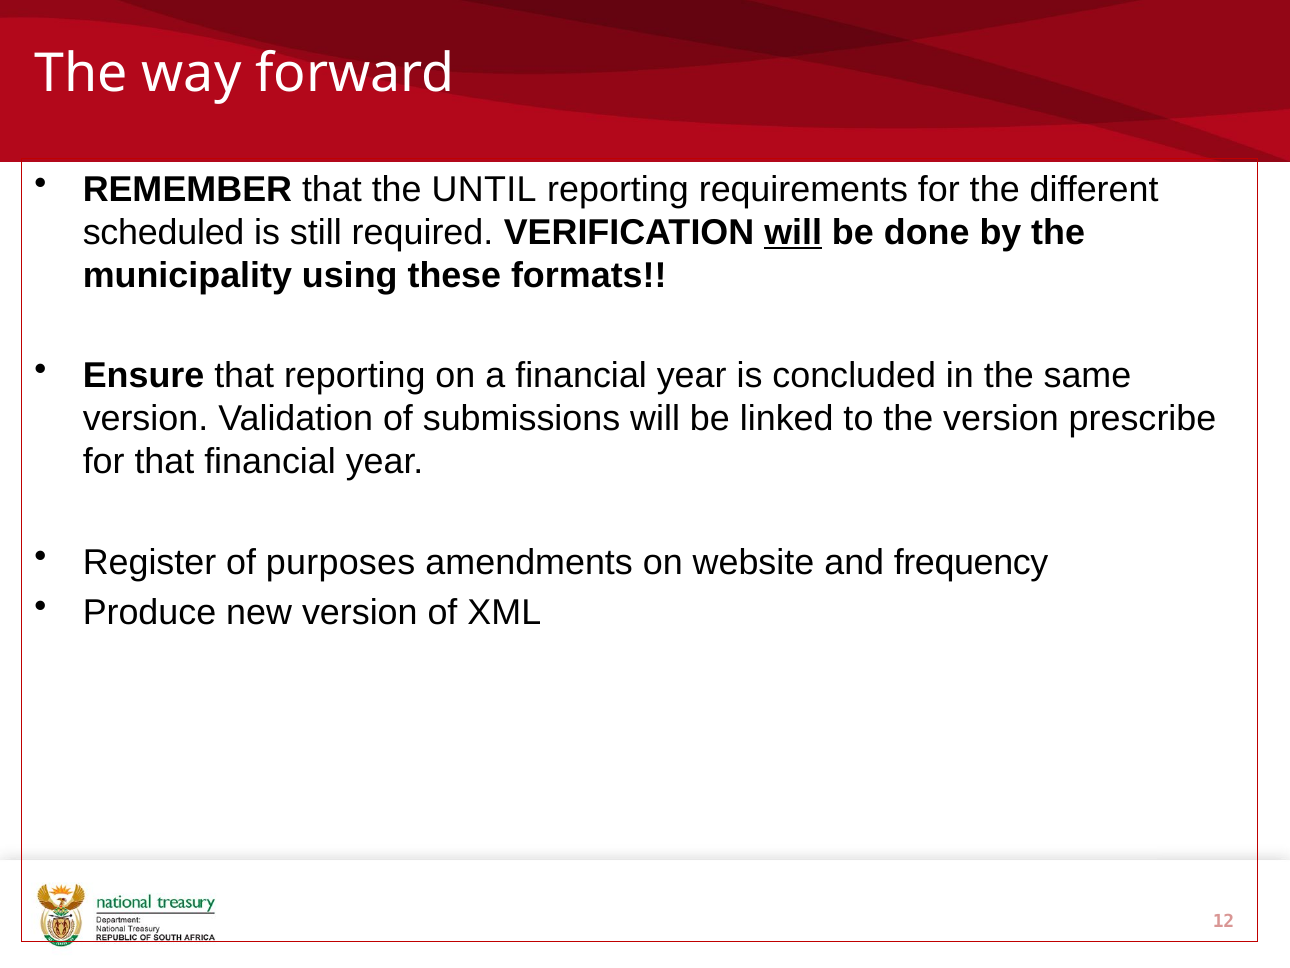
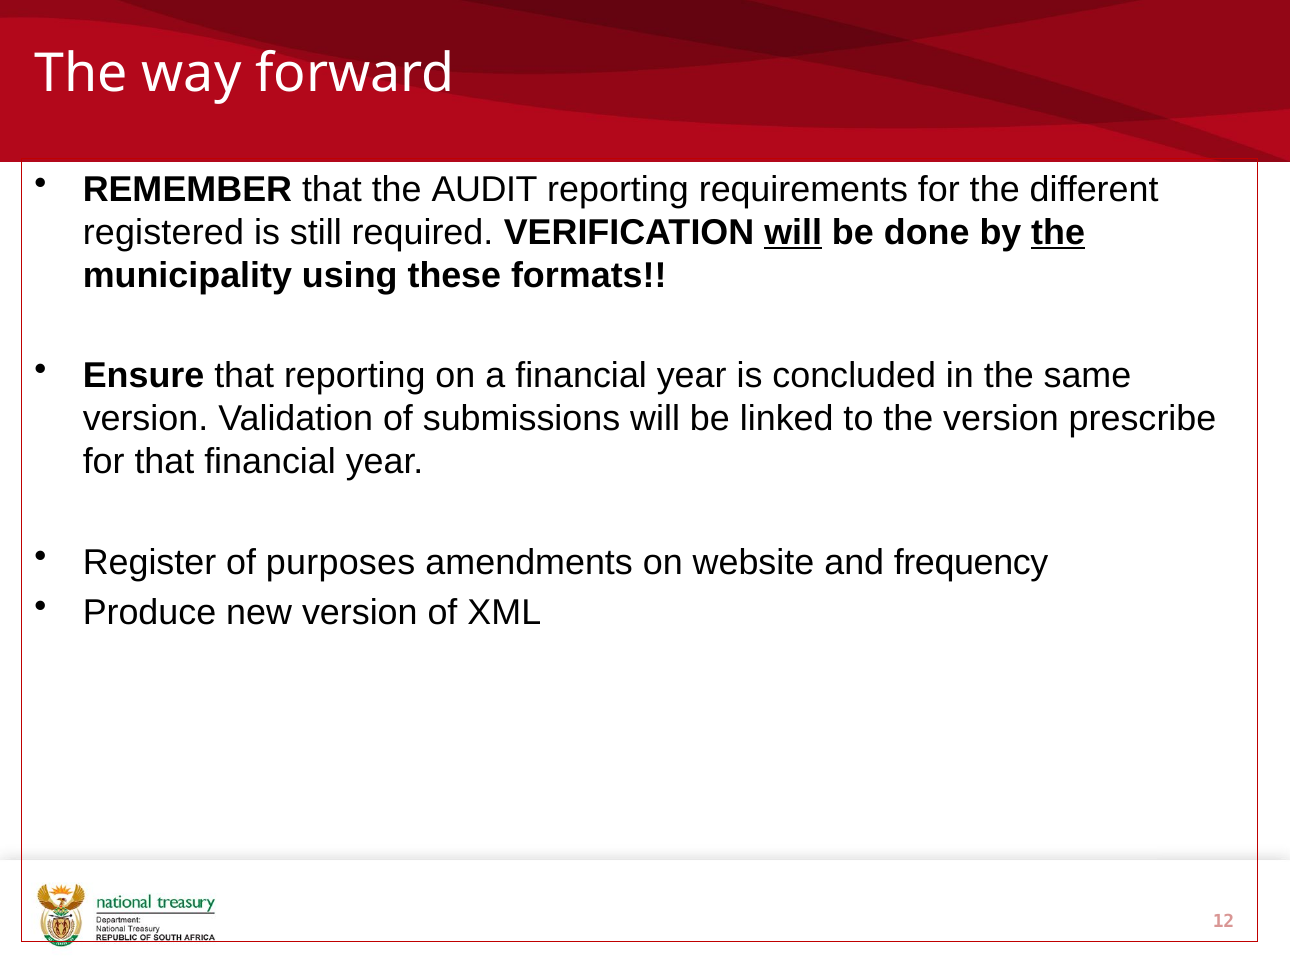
UNTIL: UNTIL -> AUDIT
scheduled: scheduled -> registered
the at (1058, 232) underline: none -> present
